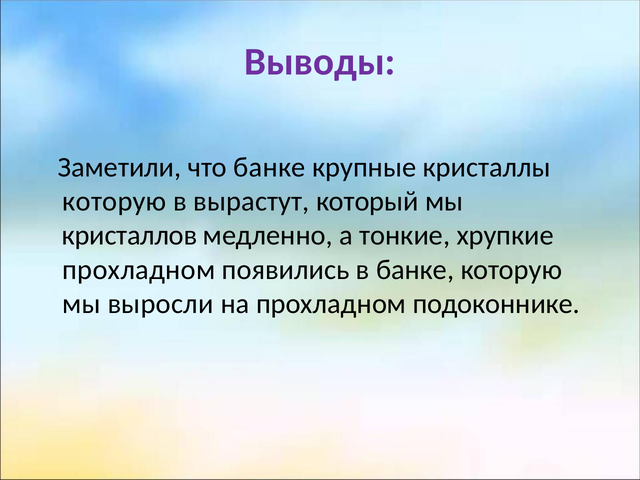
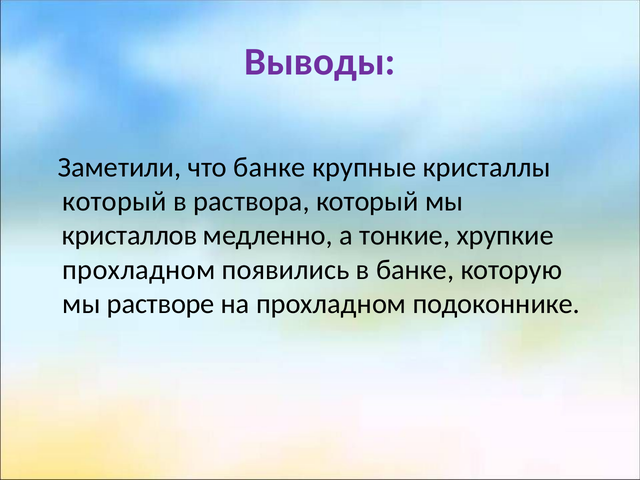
которую at (114, 201): которую -> который
вырастут: вырастут -> раствора
выросли: выросли -> растворе
